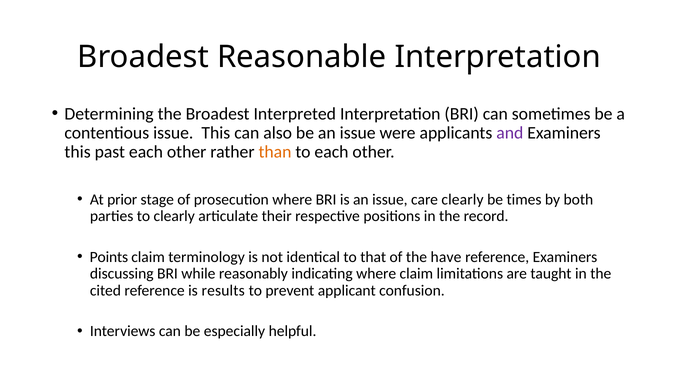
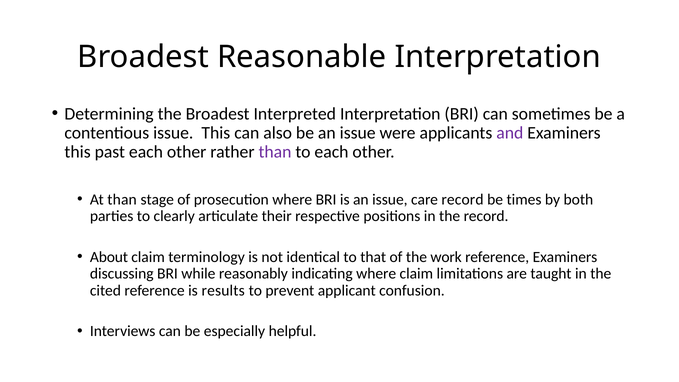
than at (275, 152) colour: orange -> purple
At prior: prior -> than
care clearly: clearly -> record
Points: Points -> About
have: have -> work
